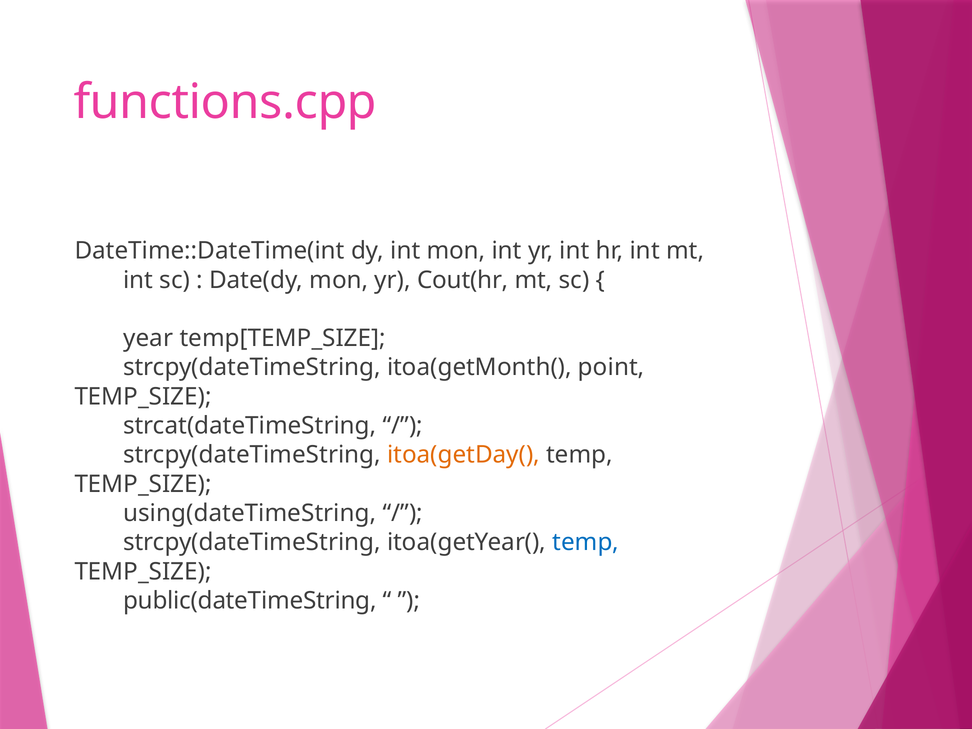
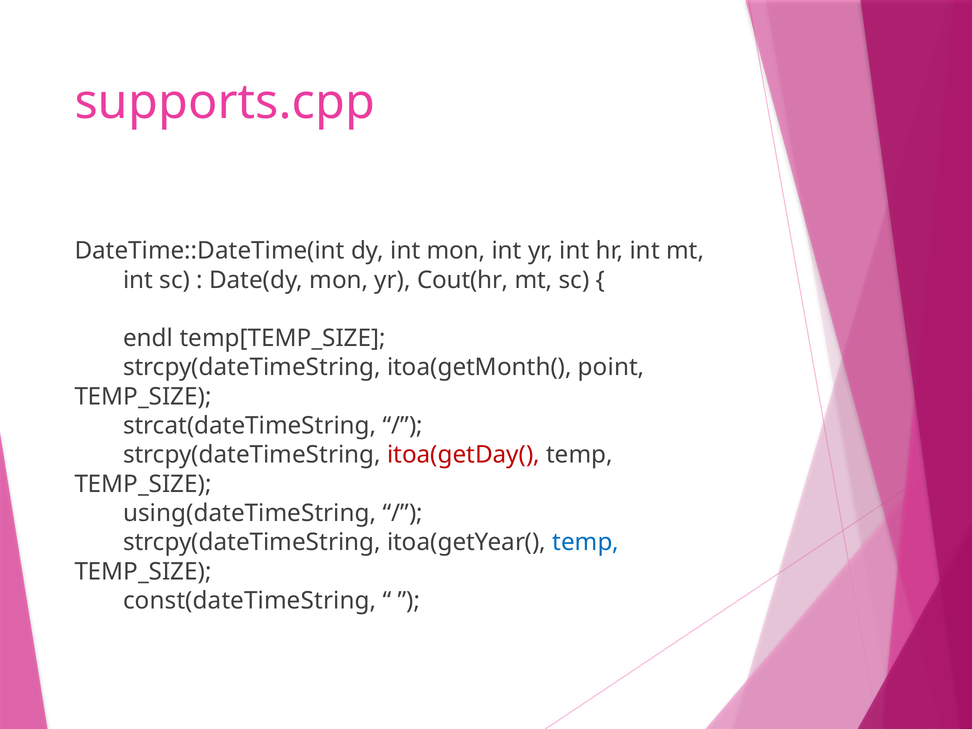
functions.cpp: functions.cpp -> supports.cpp
year: year -> endl
itoa(getDay( colour: orange -> red
public(dateTimeString: public(dateTimeString -> const(dateTimeString
